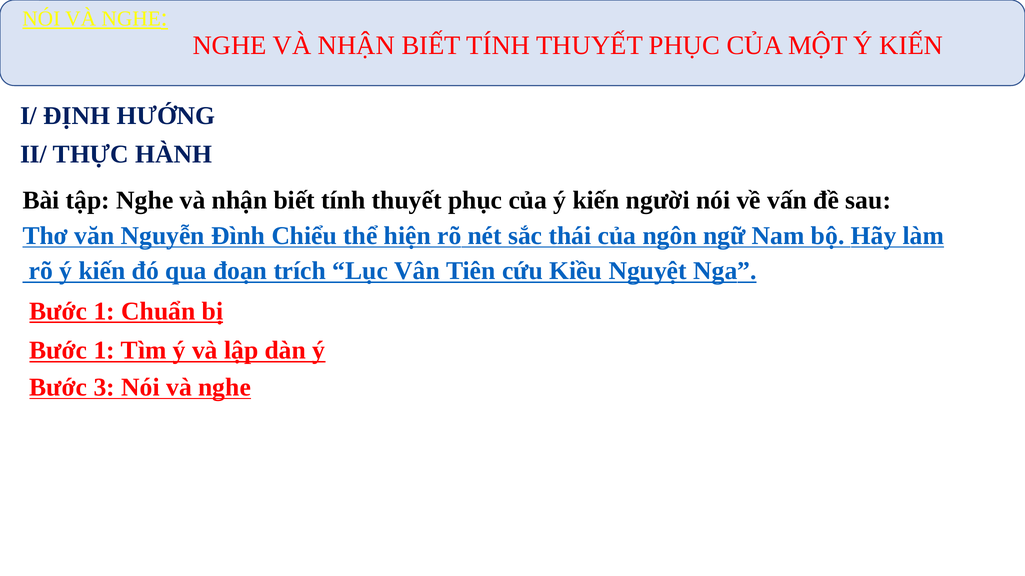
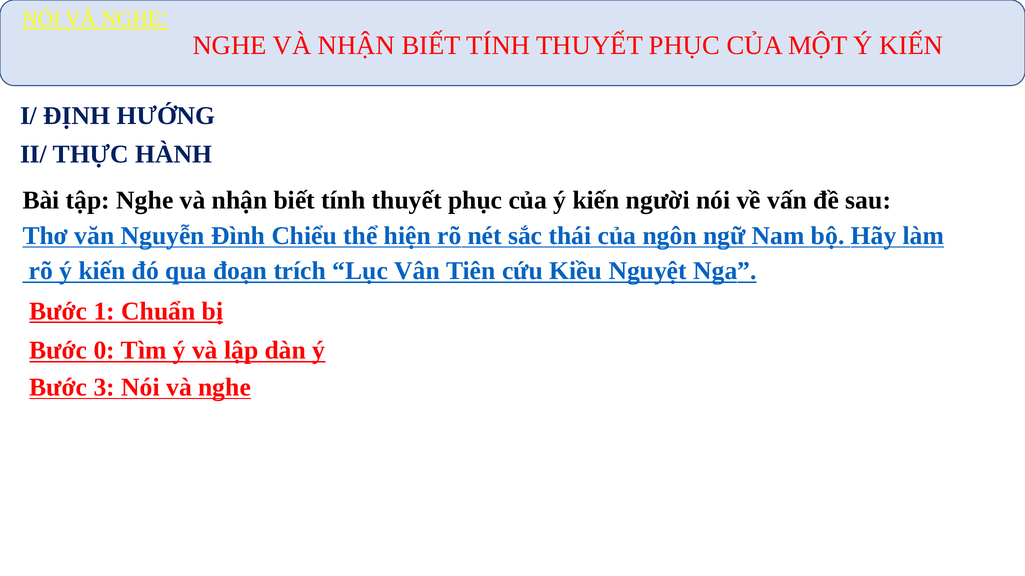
1 at (104, 351): 1 -> 0
